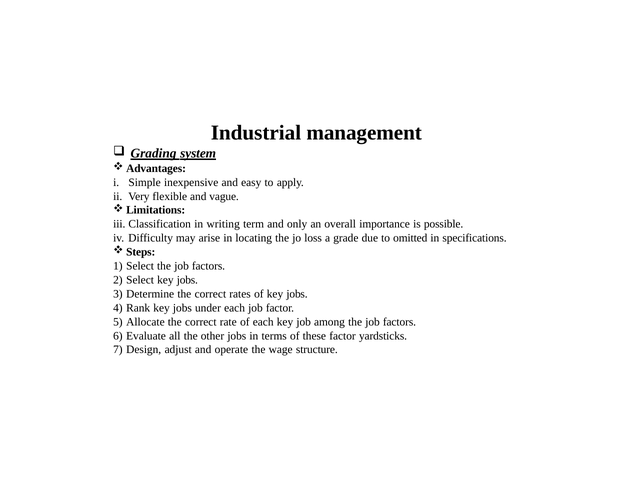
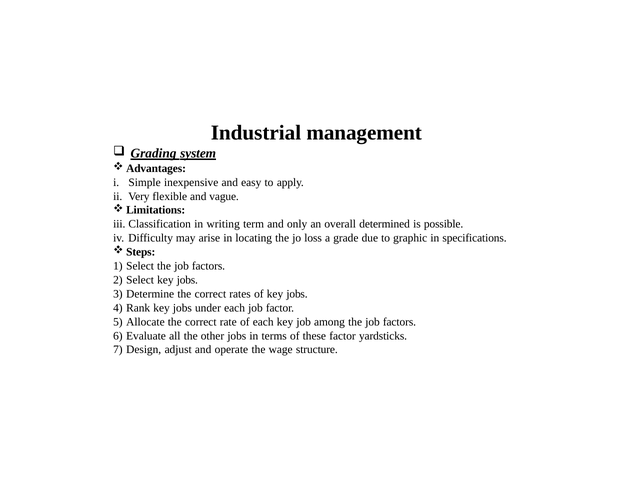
importance: importance -> determined
omitted: omitted -> graphic
